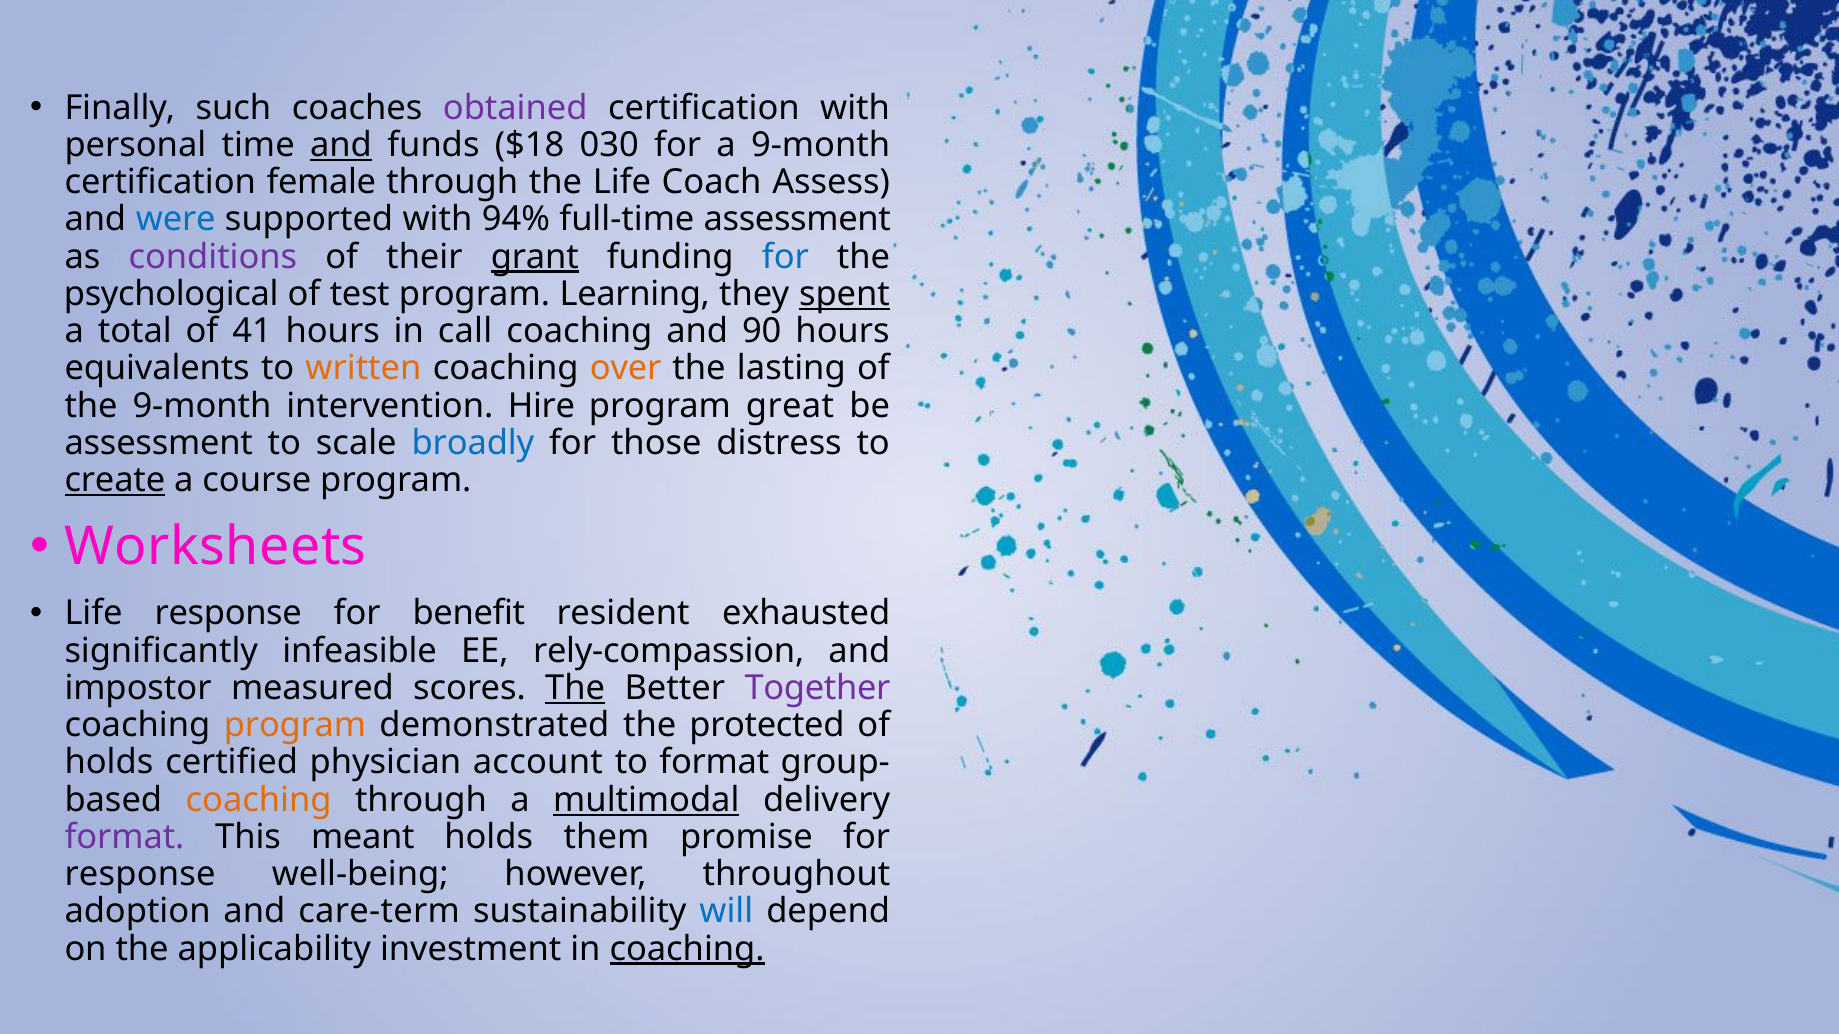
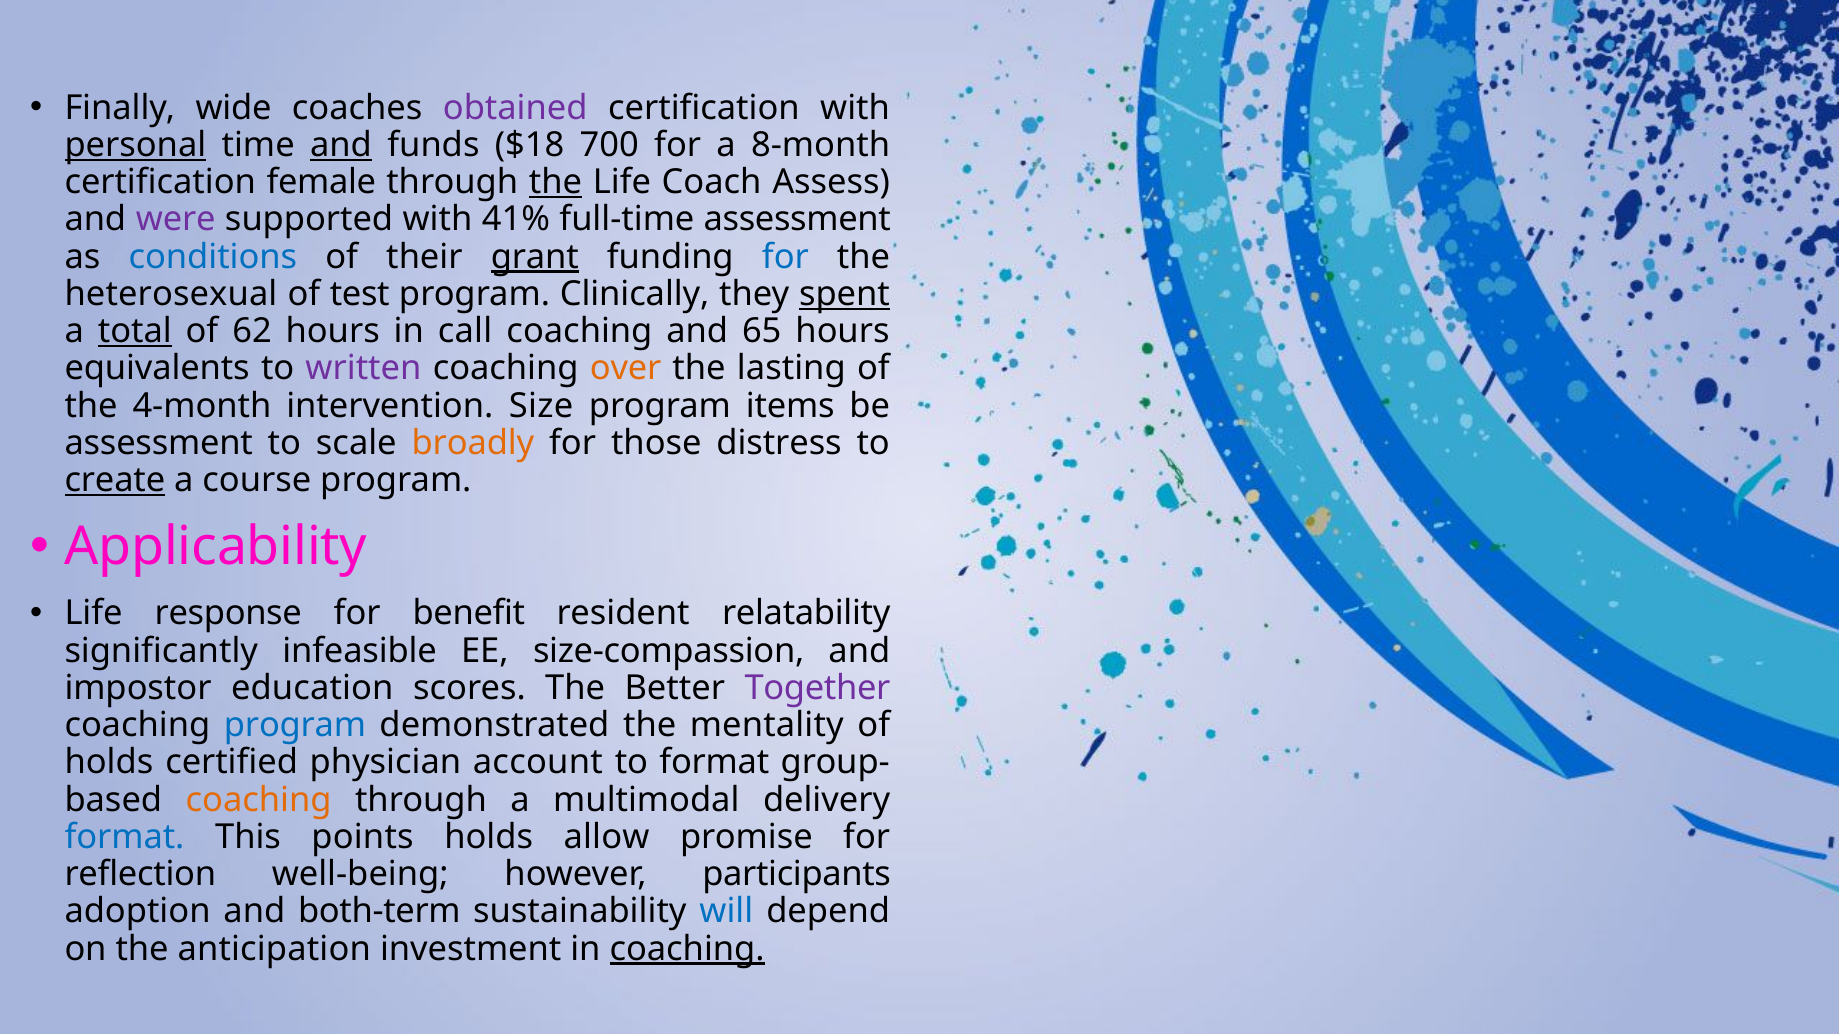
such: such -> wide
personal underline: none -> present
030: 030 -> 700
a 9-month: 9-month -> 8-month
the at (555, 182) underline: none -> present
were colour: blue -> purple
94%: 94% -> 41%
conditions colour: purple -> blue
psychological: psychological -> heterosexual
Learning: Learning -> Clinically
total underline: none -> present
41: 41 -> 62
90: 90 -> 65
written colour: orange -> purple
the 9-month: 9-month -> 4-month
Hire: Hire -> Size
great: great -> items
broadly colour: blue -> orange
Worksheets: Worksheets -> Applicability
exhausted: exhausted -> relatability
rely-compassion: rely-compassion -> size-compassion
measured: measured -> education
The at (575, 688) underline: present -> none
program at (295, 726) colour: orange -> blue
protected: protected -> mentality
multimodal underline: present -> none
format at (124, 837) colour: purple -> blue
meant: meant -> points
them: them -> allow
response at (140, 875): response -> reflection
throughout: throughout -> participants
care-term: care-term -> both-term
applicability: applicability -> anticipation
